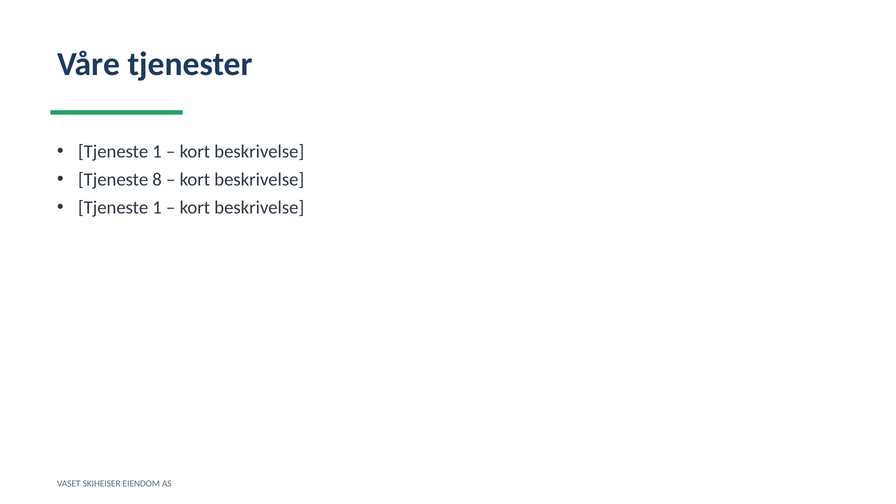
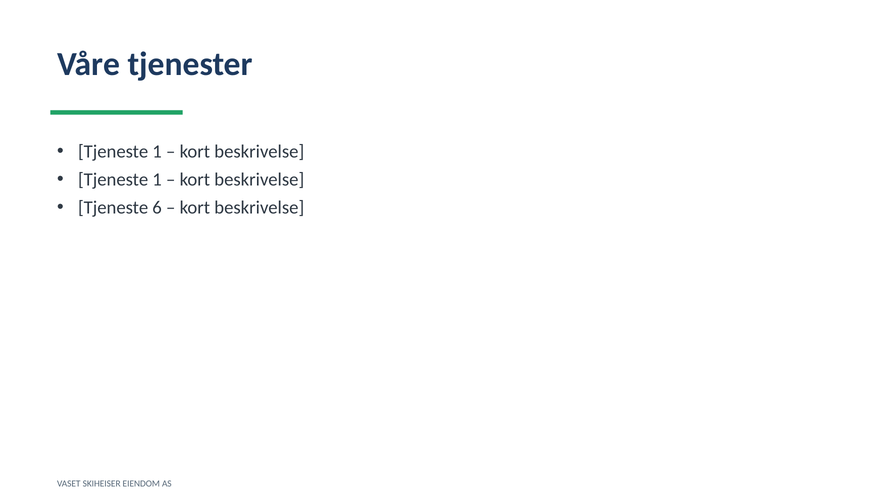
8 at (157, 180): 8 -> 1
1 at (157, 208): 1 -> 6
